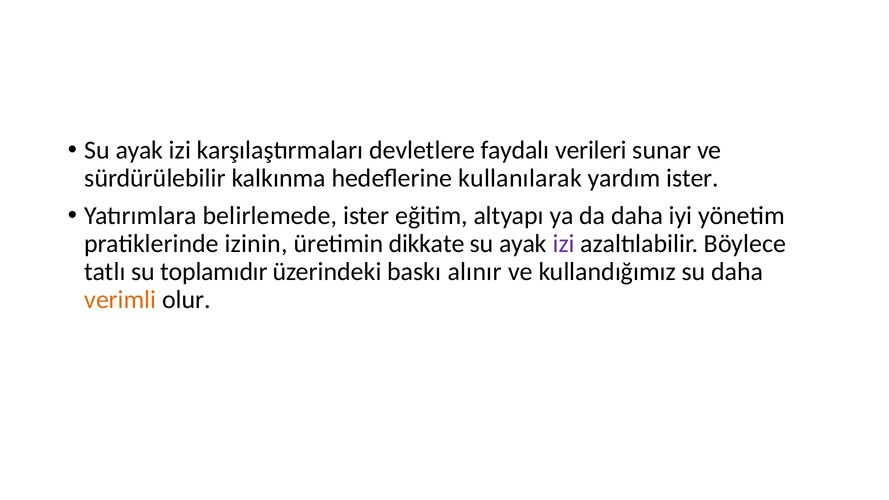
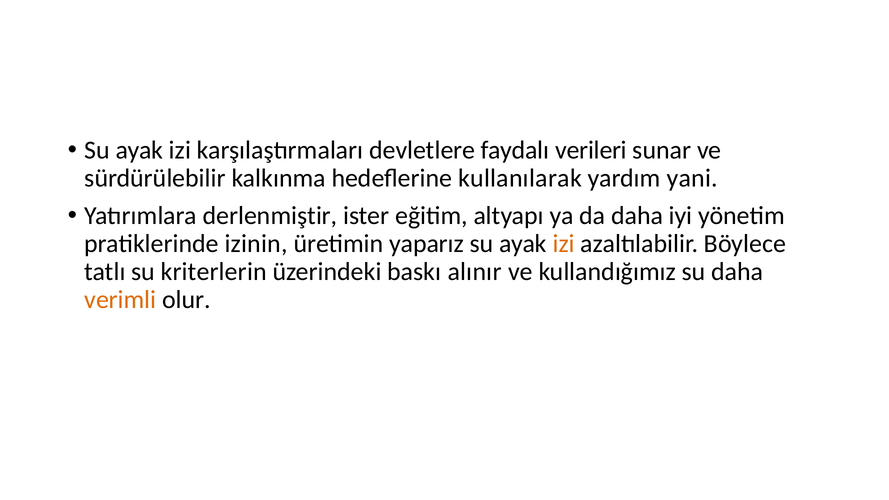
yardım ister: ister -> yani
belirlemede: belirlemede -> derlenmiştir
dikkate: dikkate -> yaparız
izi at (564, 244) colour: purple -> orange
toplamıdır: toplamıdır -> kriterlerin
